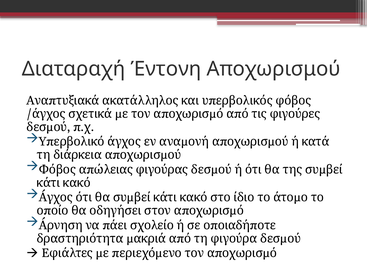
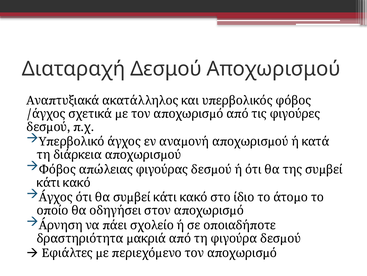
Έντονη: Έντονη -> Δεσμού
